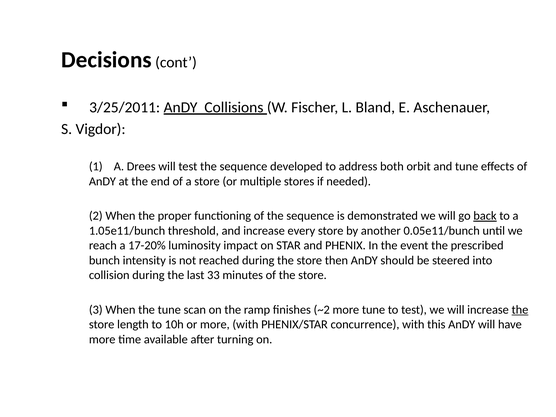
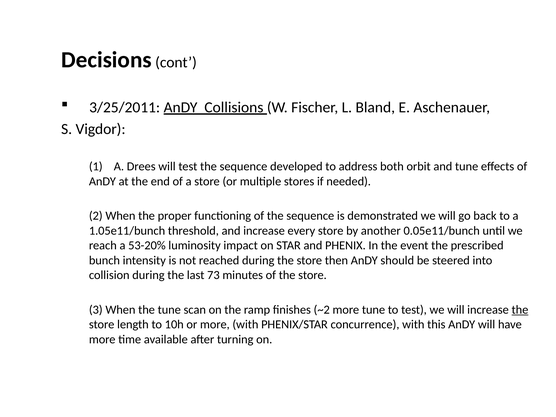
back underline: present -> none
17-20%: 17-20% -> 53-20%
33: 33 -> 73
